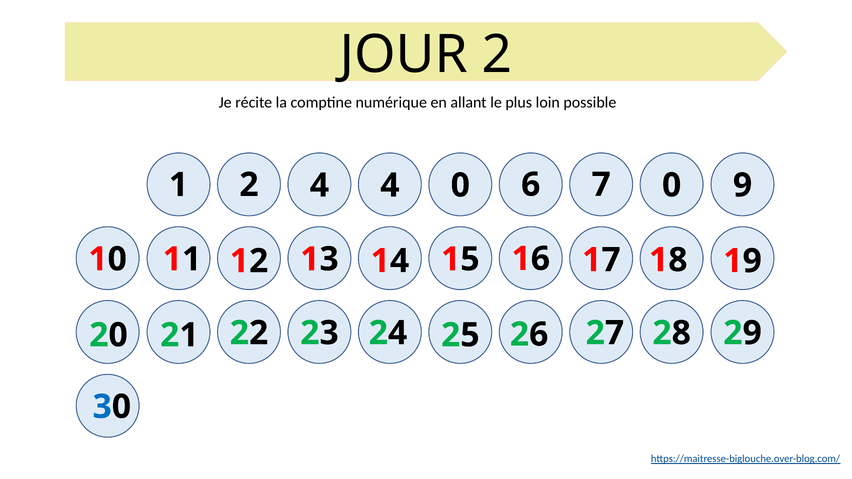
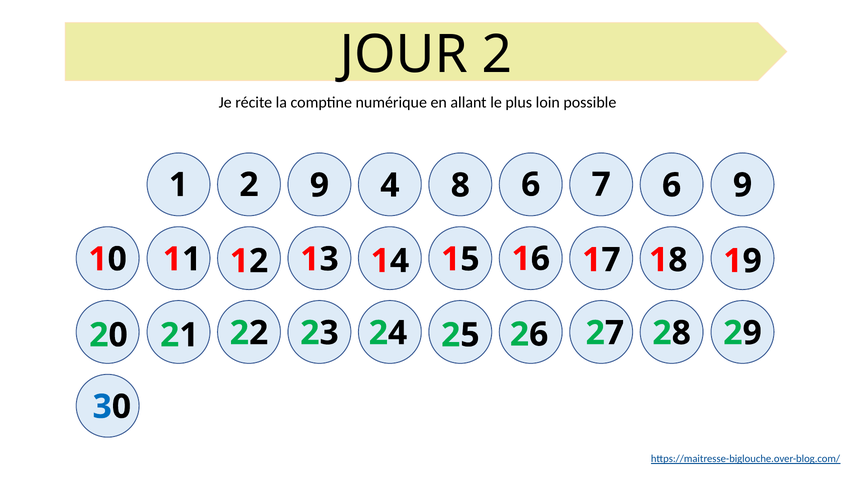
2 4: 4 -> 9
4 0: 0 -> 8
7 0: 0 -> 6
